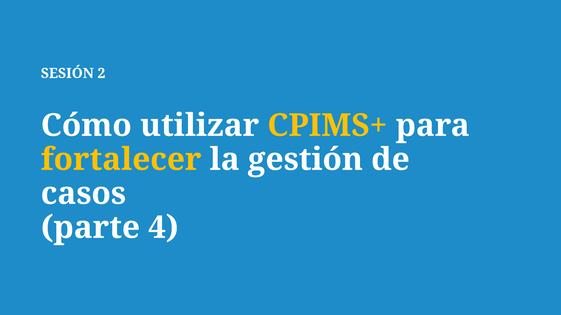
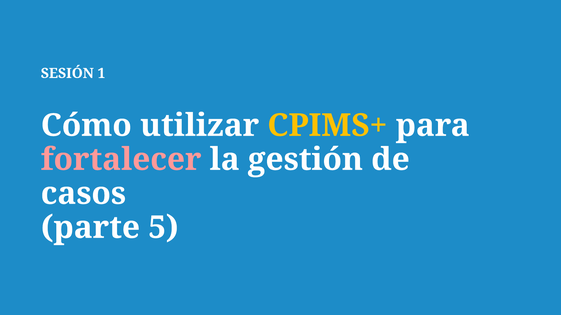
2: 2 -> 1
fortalecer colour: yellow -> pink
4: 4 -> 5
